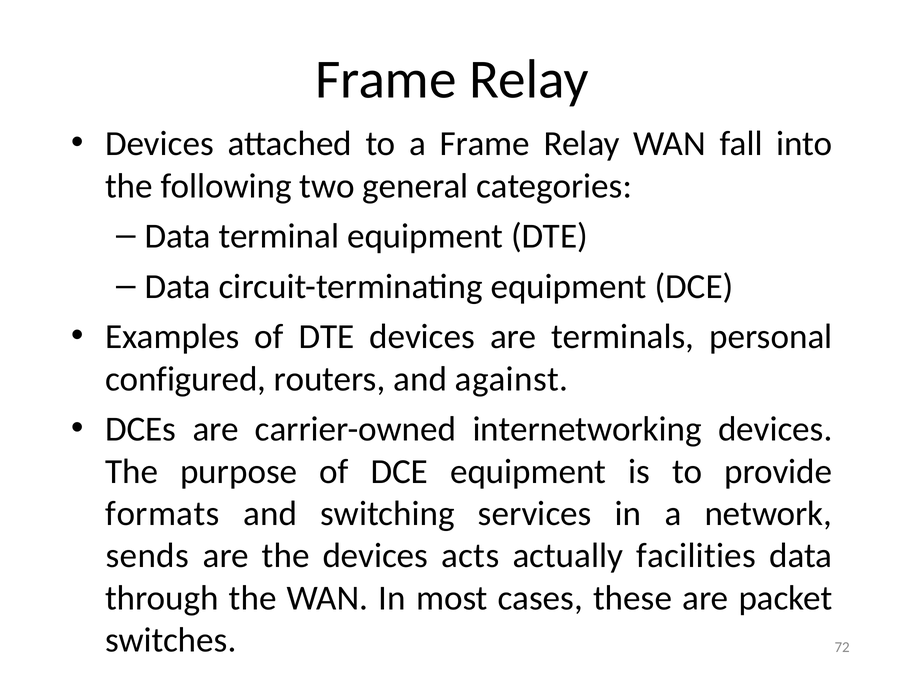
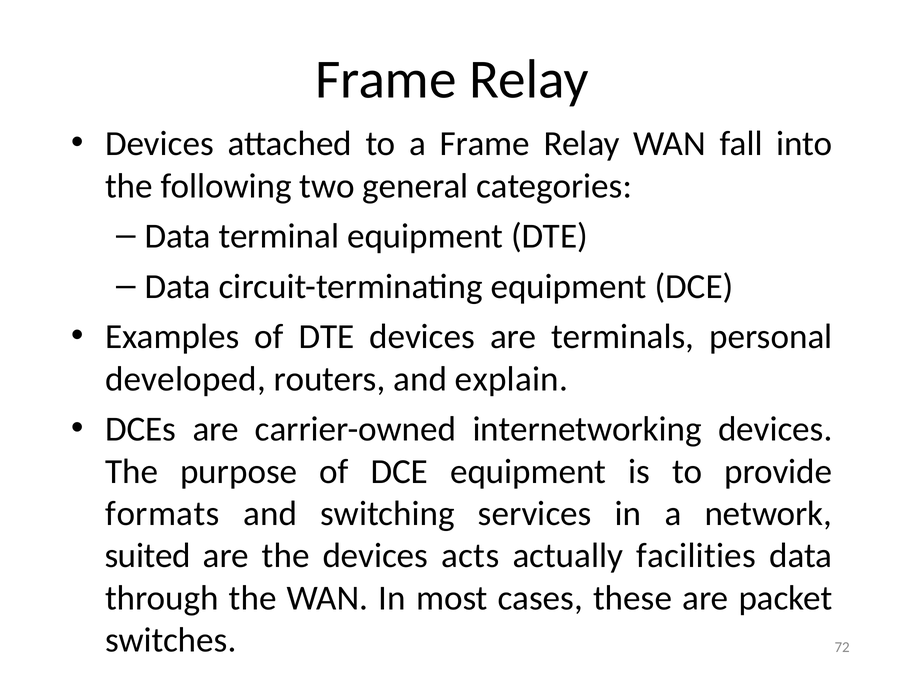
configured: configured -> developed
against: against -> explain
sends: sends -> suited
